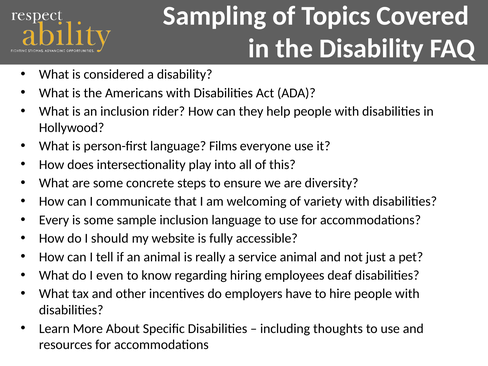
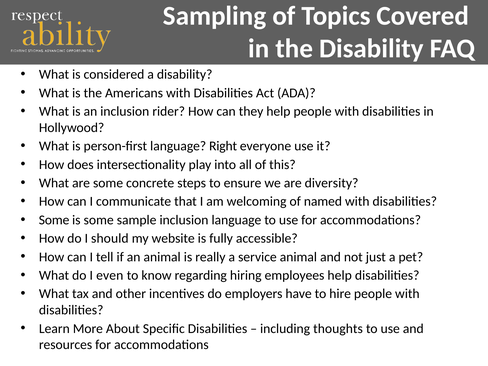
Films: Films -> Right
variety: variety -> named
Every at (54, 220): Every -> Some
employees deaf: deaf -> help
